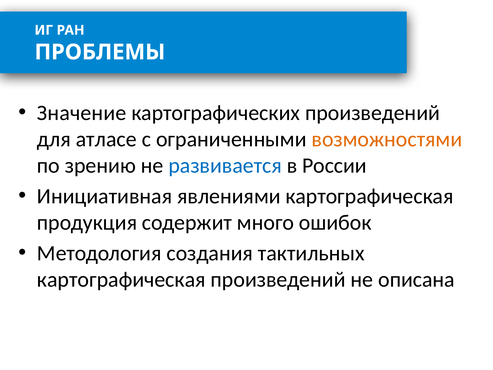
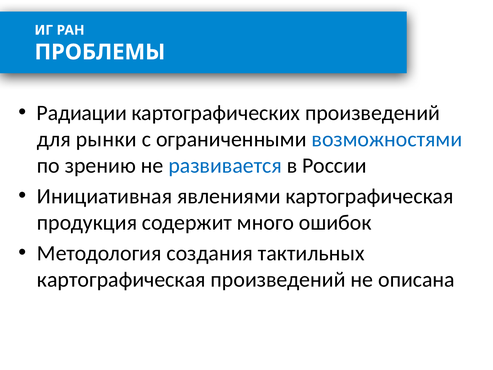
Значение: Значение -> Радиации
атласе: атласе -> рынки
возможностями colour: orange -> blue
